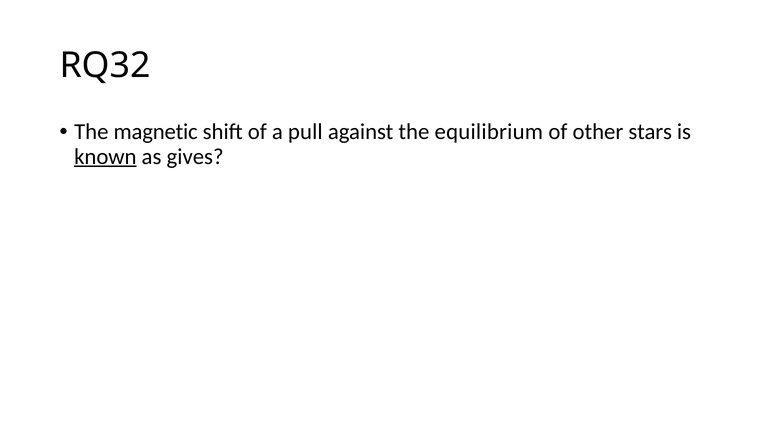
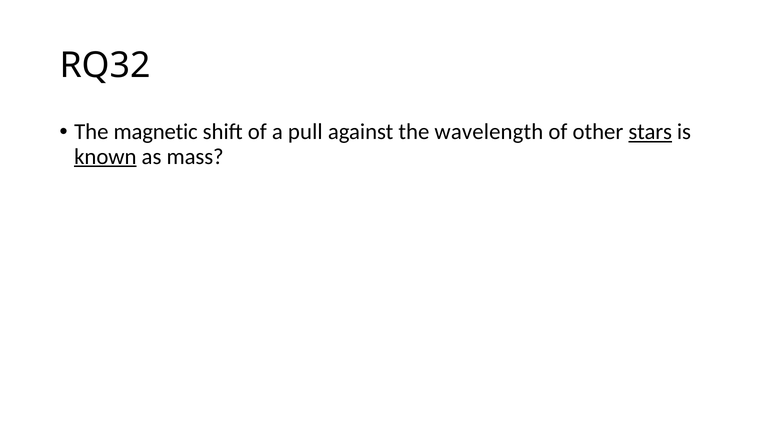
equilibrium: equilibrium -> wavelength
stars underline: none -> present
gives: gives -> mass
